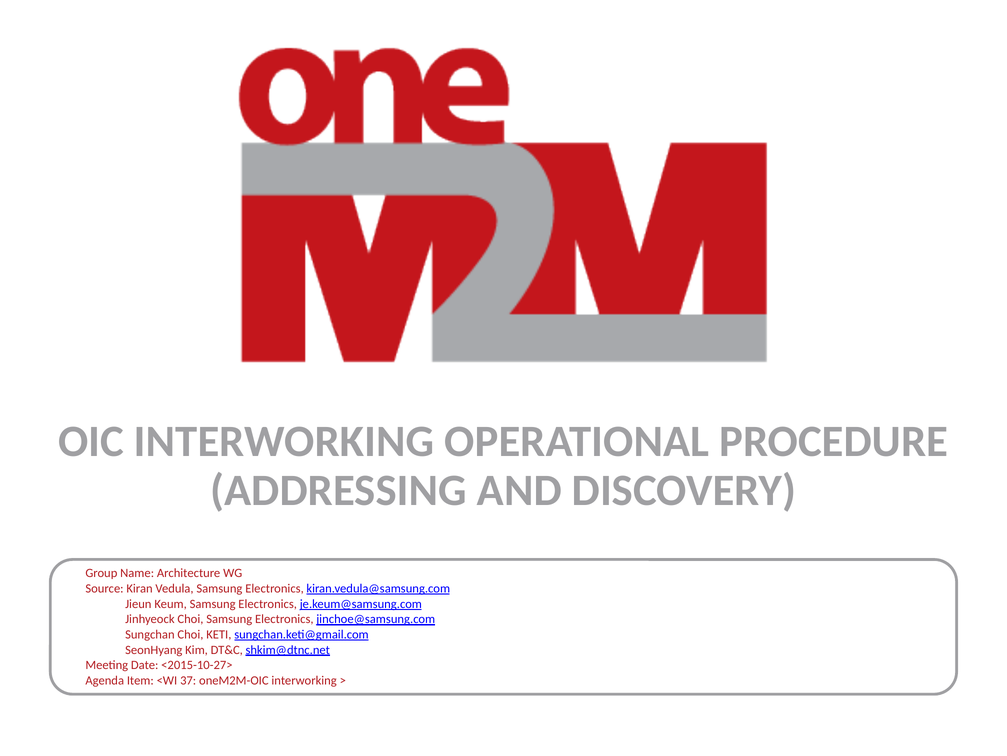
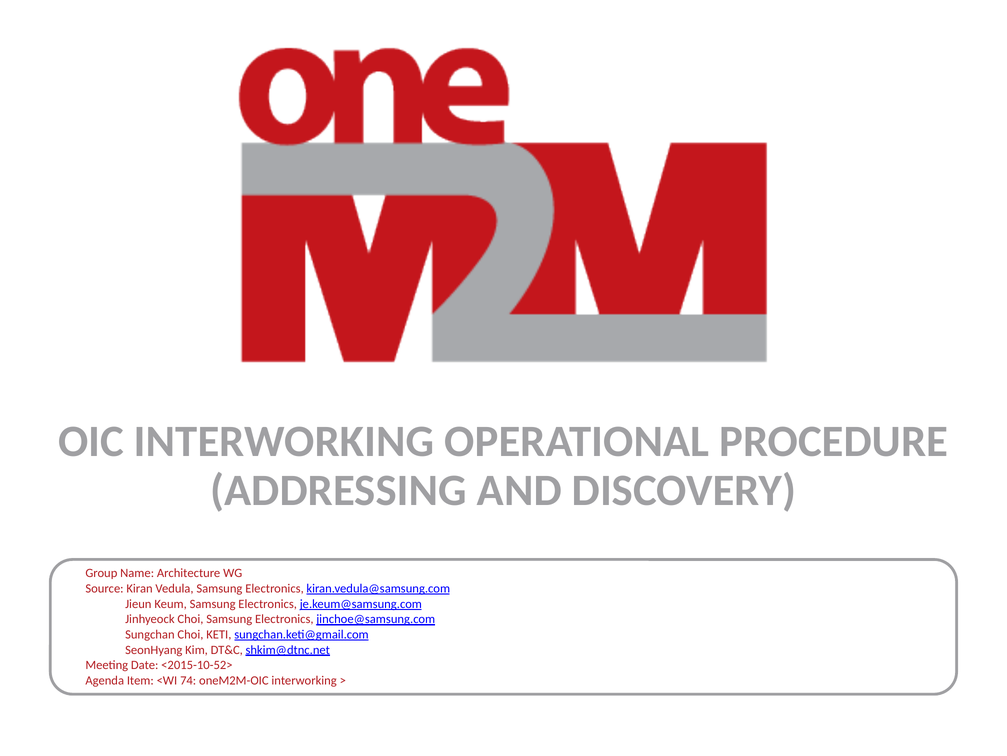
<2015-10-27>: <2015-10-27> -> <2015-10-52>
37: 37 -> 74
